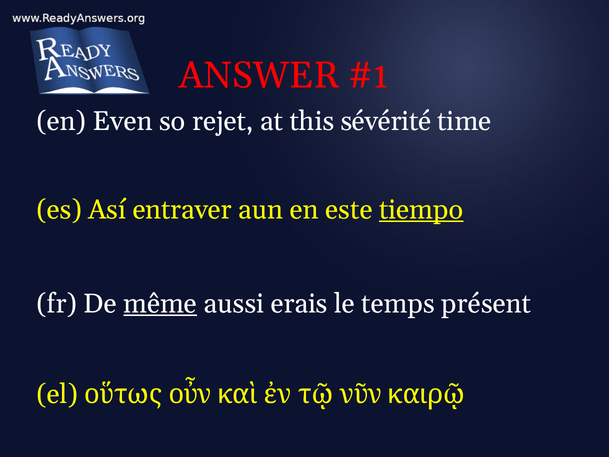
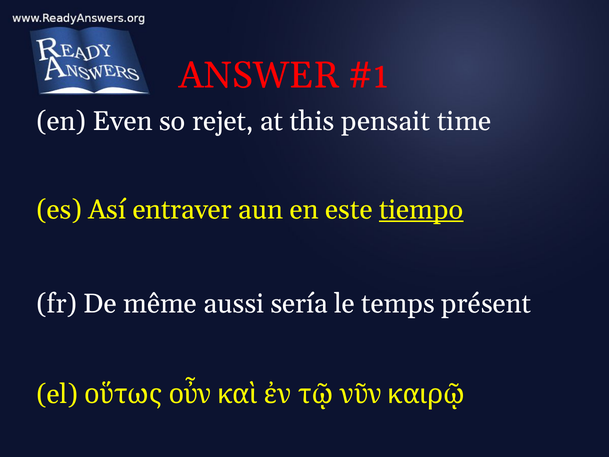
sévérité: sévérité -> pensait
même underline: present -> none
erais: erais -> sería
